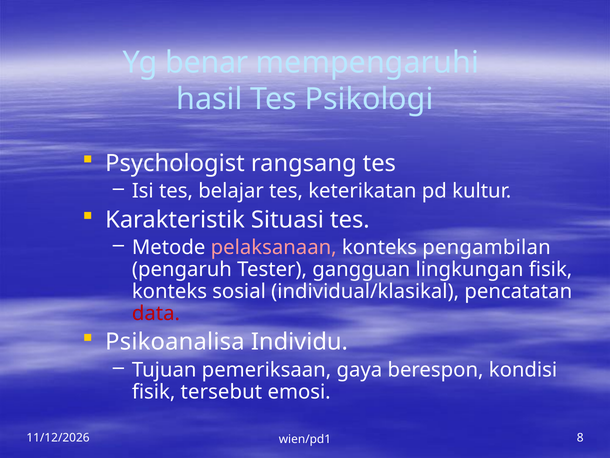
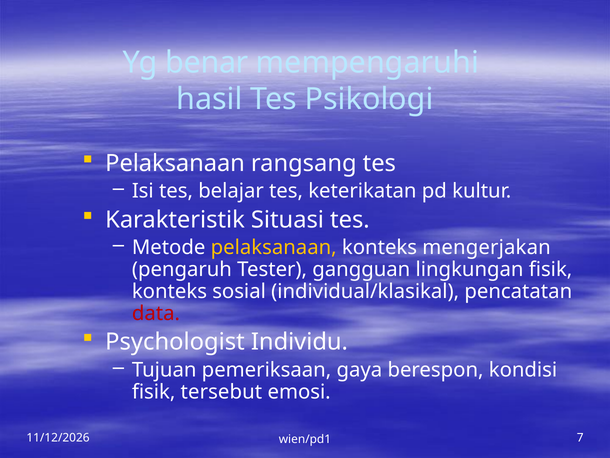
Psychologist at (175, 163): Psychologist -> Pelaksanaan
pelaksanaan at (274, 247) colour: pink -> yellow
pengambilan: pengambilan -> mengerjakan
Psikoanalisa: Psikoanalisa -> Psychologist
8: 8 -> 7
